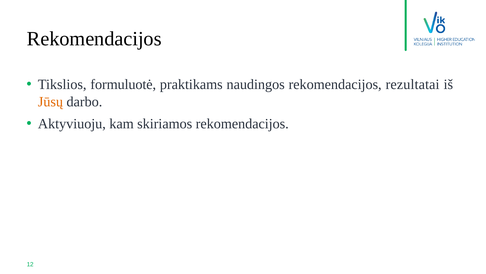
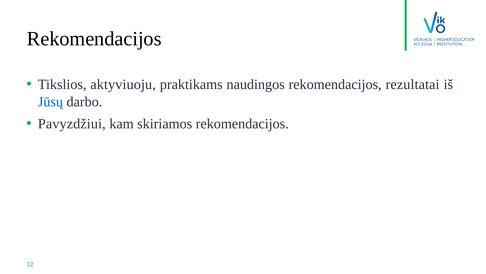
formuluotė: formuluotė -> aktyviuoju
Jūsų colour: orange -> blue
Aktyviuoju: Aktyviuoju -> Pavyzdžiui
